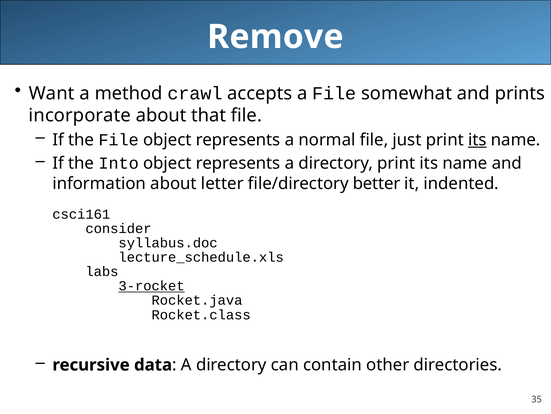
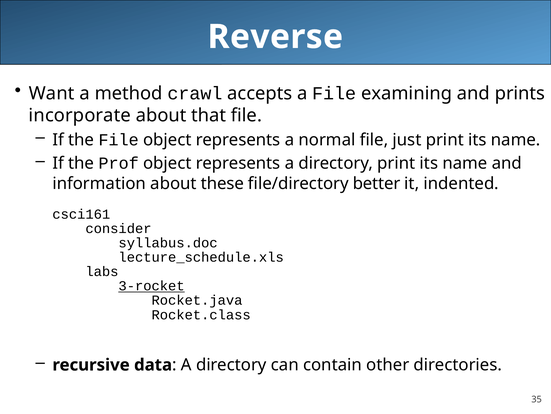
Remove: Remove -> Reverse
somewhat: somewhat -> examining
its at (477, 140) underline: present -> none
Into: Into -> Prof
letter: letter -> these
